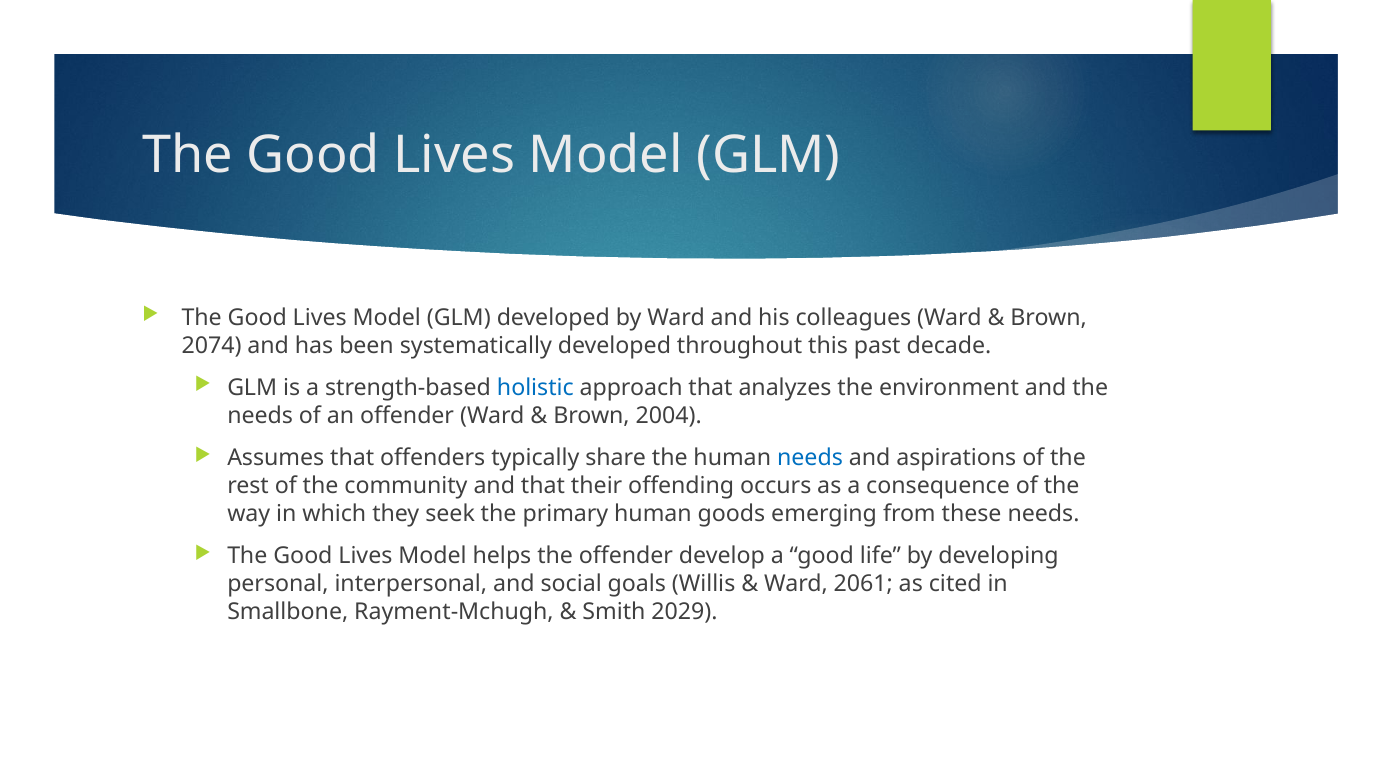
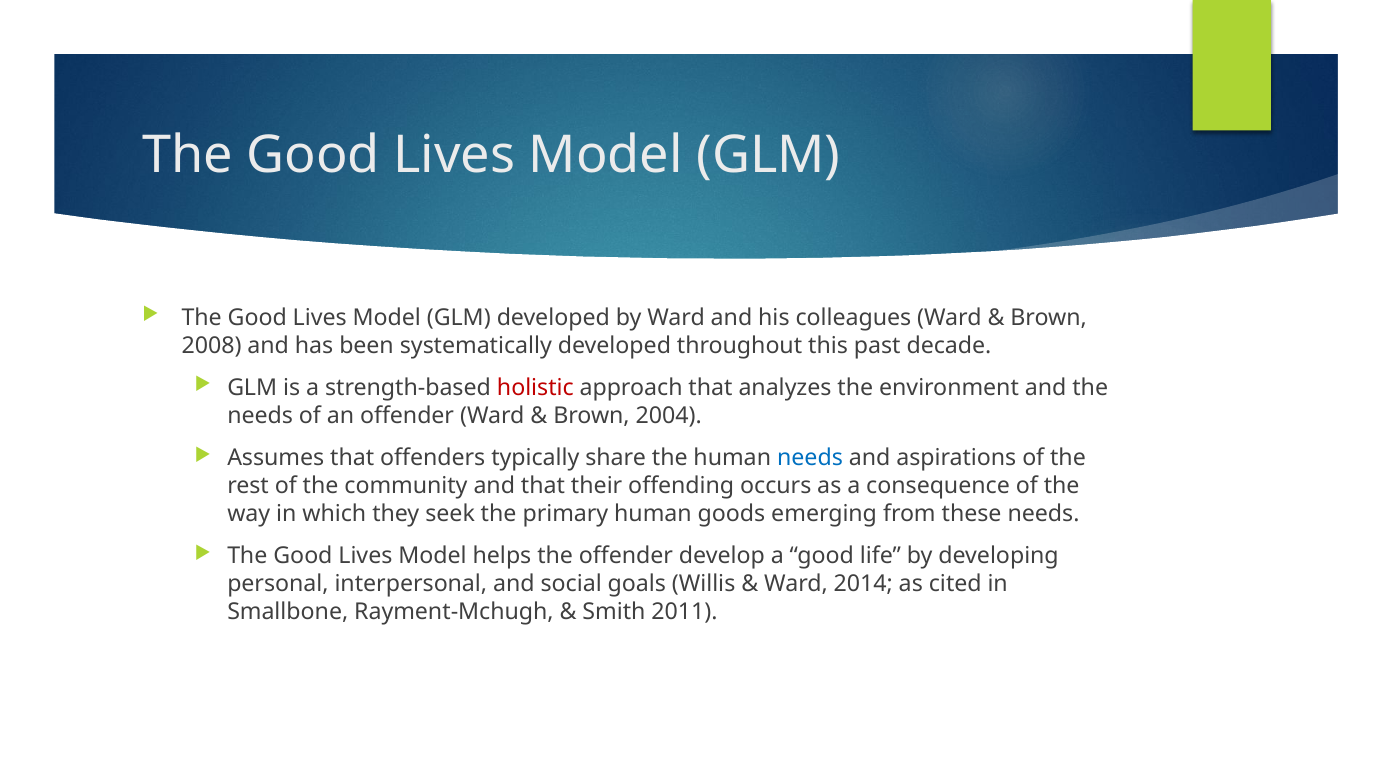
2074: 2074 -> 2008
holistic colour: blue -> red
2061: 2061 -> 2014
2029: 2029 -> 2011
